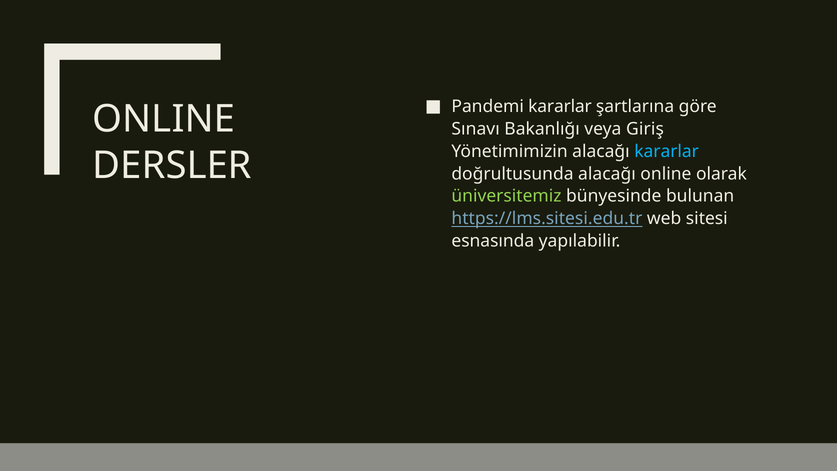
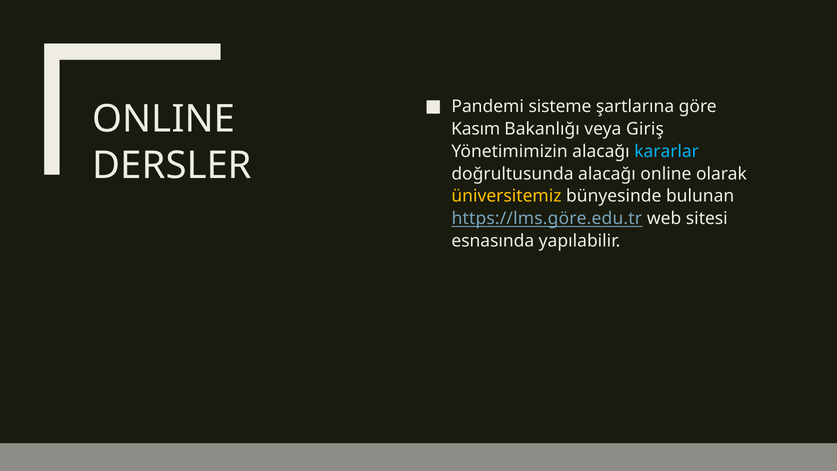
Pandemi kararlar: kararlar -> sisteme
Sınavı: Sınavı -> Kasım
üniversitemiz colour: light green -> yellow
https://lms.sitesi.edu.tr: https://lms.sitesi.edu.tr -> https://lms.göre.edu.tr
